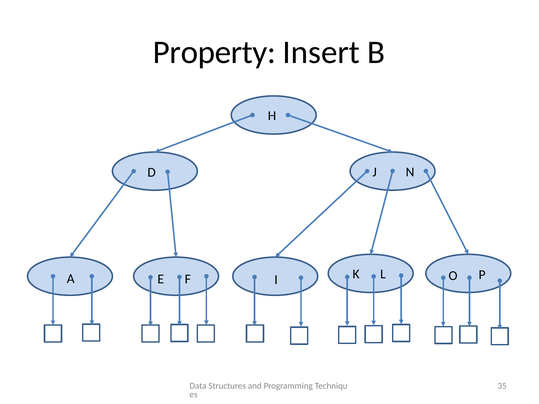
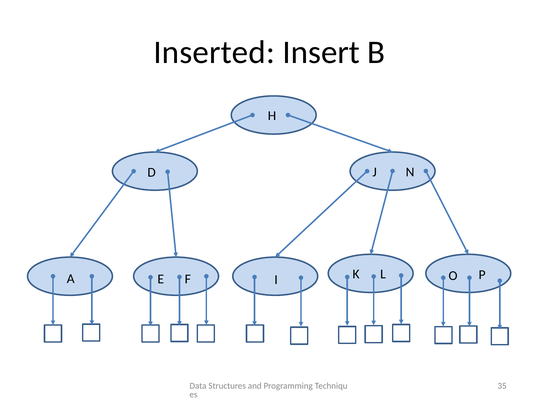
Property: Property -> Inserted
